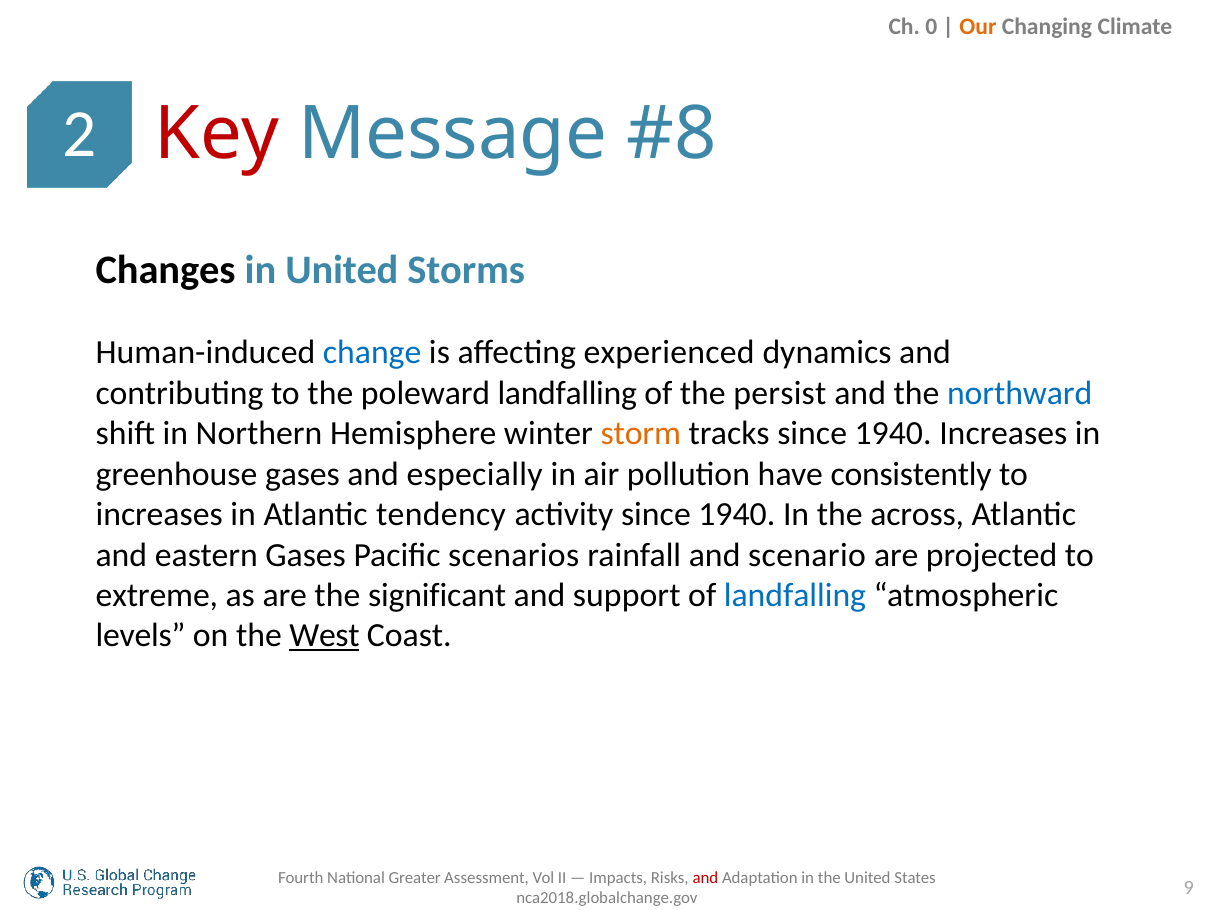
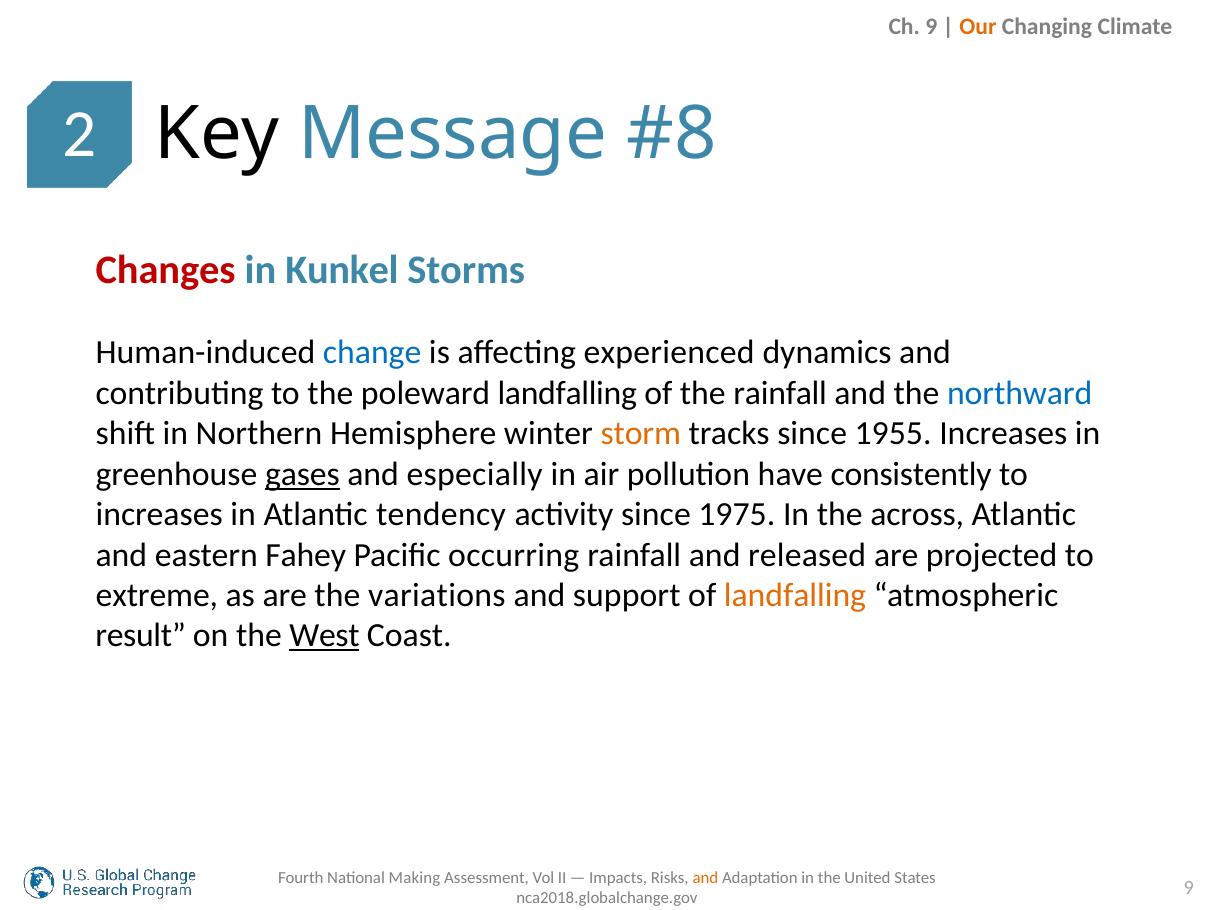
Ch 0: 0 -> 9
Key colour: red -> black
Changes colour: black -> red
in United: United -> Kunkel
the persist: persist -> rainfall
tracks since 1940: 1940 -> 1955
gases at (302, 474) underline: none -> present
activity since 1940: 1940 -> 1975
eastern Gases: Gases -> Fahey
scenarios: scenarios -> occurring
scenario: scenario -> released
significant: significant -> variations
landfalling at (795, 596) colour: blue -> orange
levels: levels -> result
Greater: Greater -> Making
and at (705, 878) colour: red -> orange
